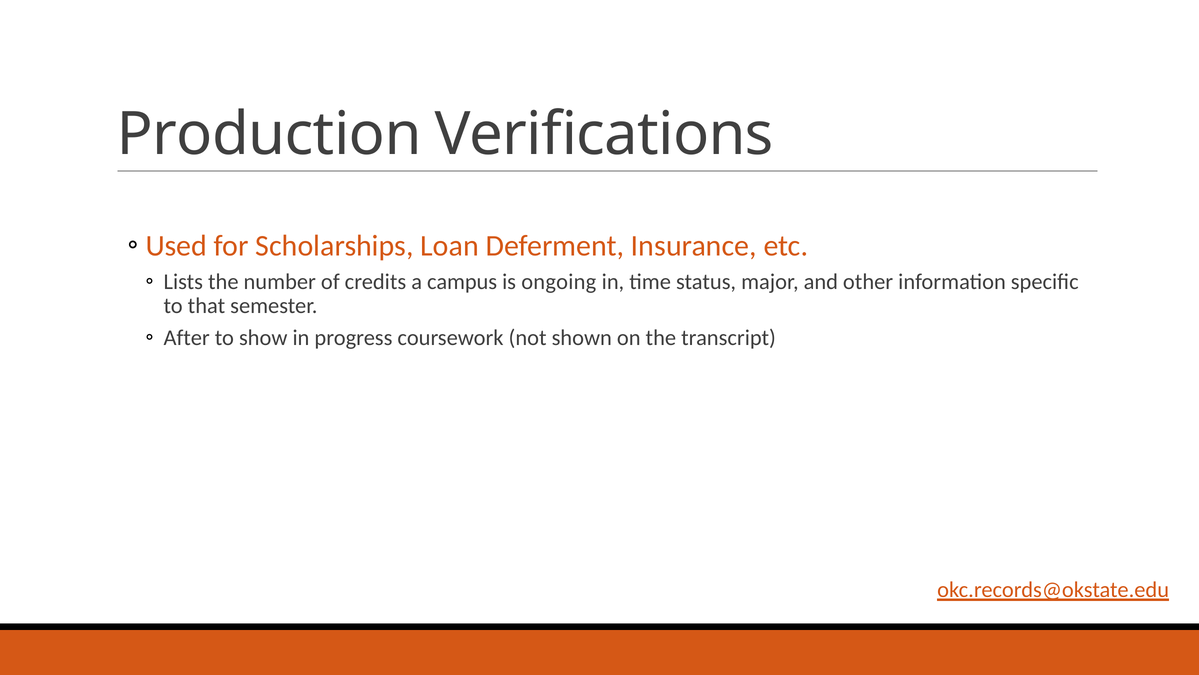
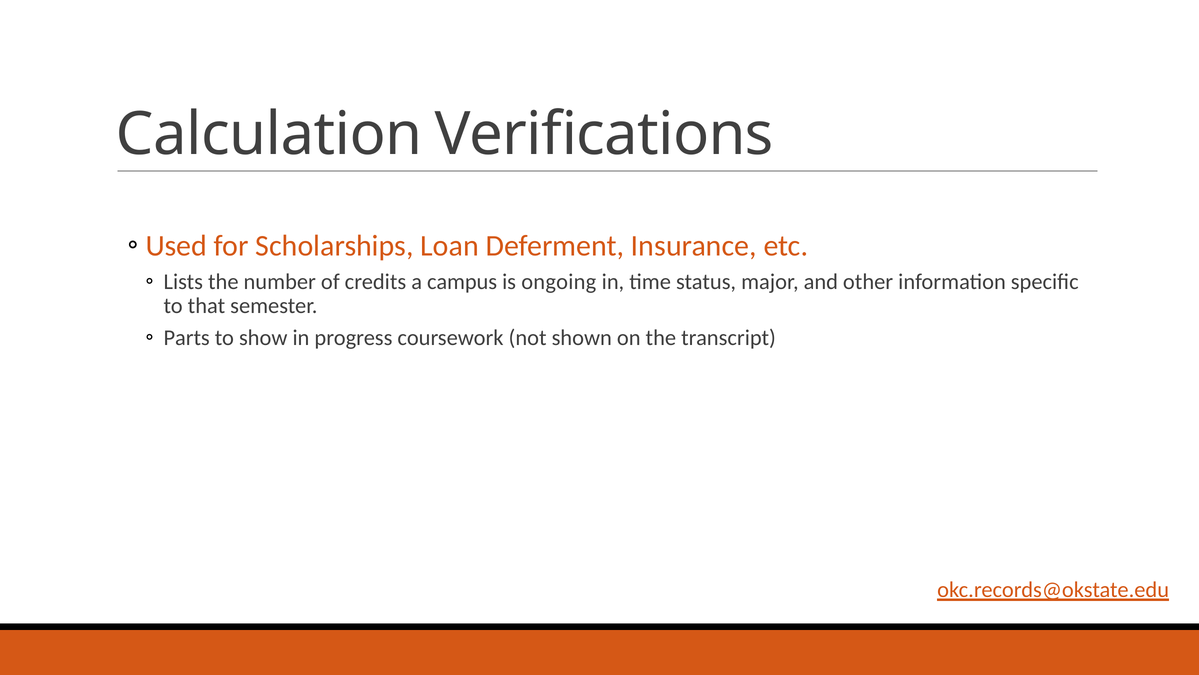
Production: Production -> Calculation
After: After -> Parts
